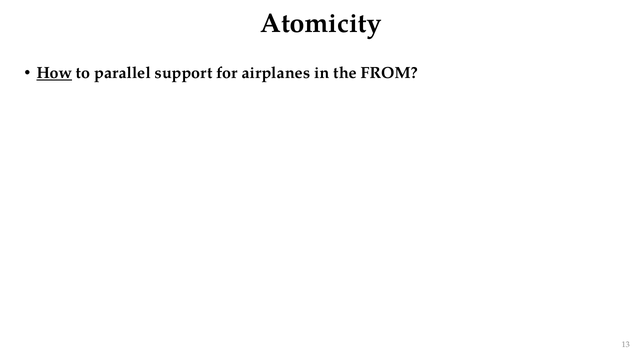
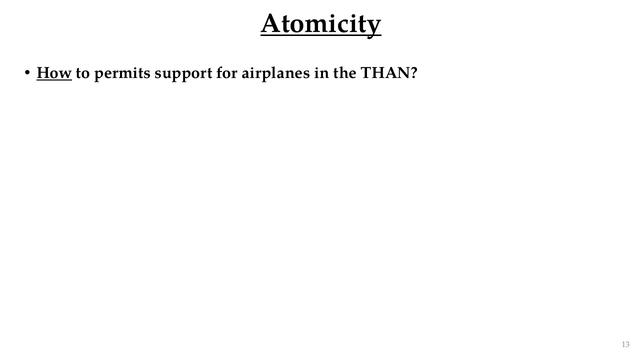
Atomicity underline: none -> present
parallel: parallel -> permits
FROM: FROM -> THAN
